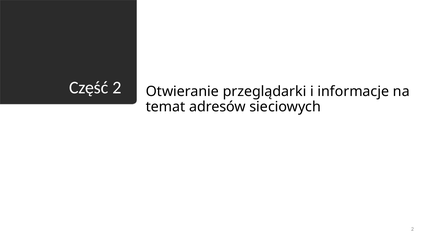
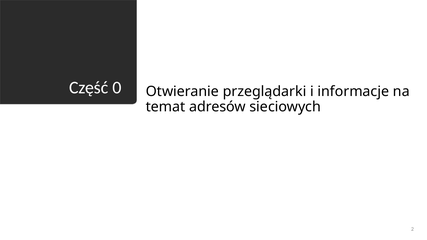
Część 2: 2 -> 0
